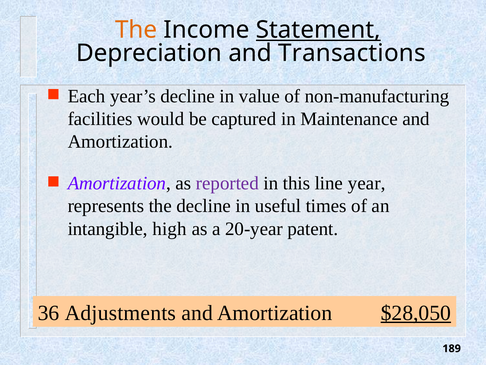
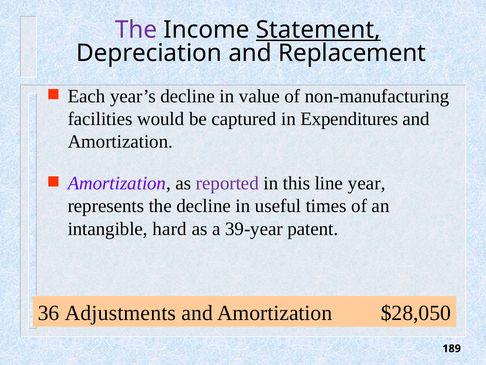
The at (136, 30) colour: orange -> purple
Transactions: Transactions -> Replacement
Maintenance: Maintenance -> Expenditures
high: high -> hard
20-year: 20-year -> 39-year
$28,050 underline: present -> none
